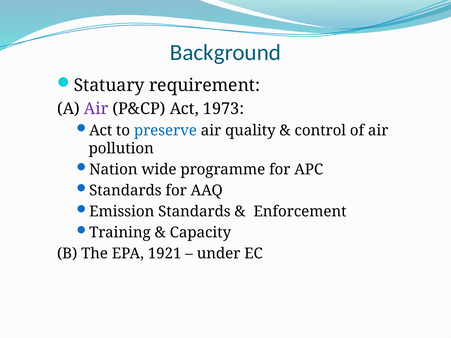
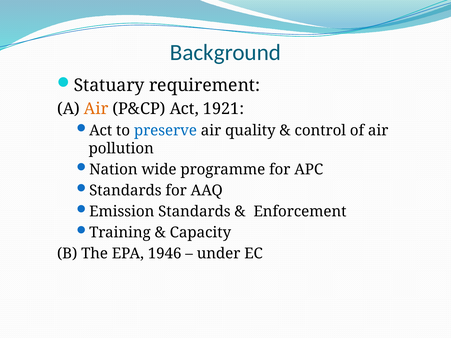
Air at (96, 109) colour: purple -> orange
1973: 1973 -> 1921
1921: 1921 -> 1946
